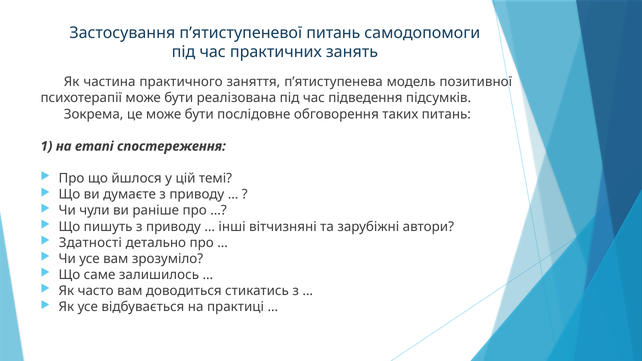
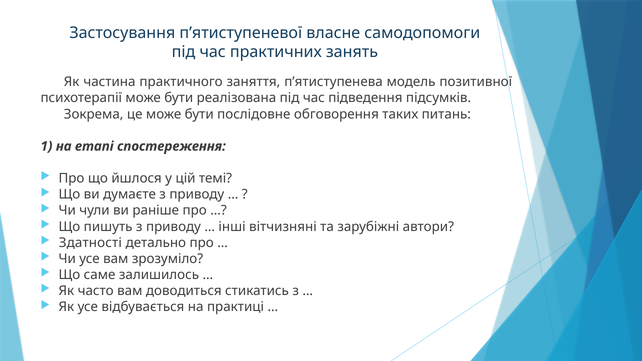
п’ятиступеневої питань: питань -> власне
